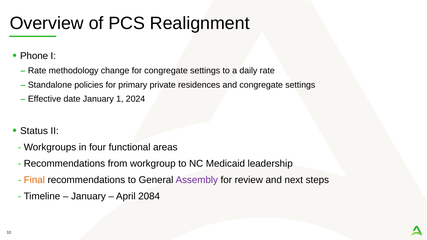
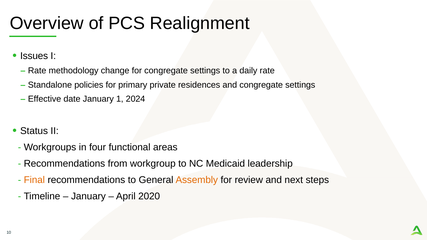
Phone: Phone -> Issues
Assembly colour: purple -> orange
2084: 2084 -> 2020
